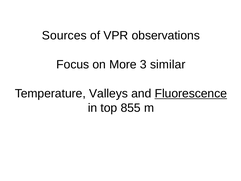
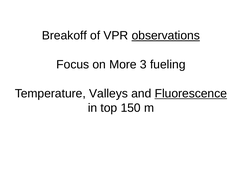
Sources: Sources -> Breakoff
observations underline: none -> present
similar: similar -> fueling
855: 855 -> 150
